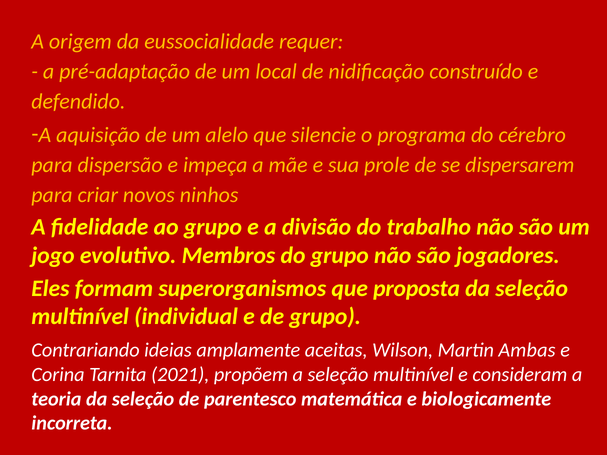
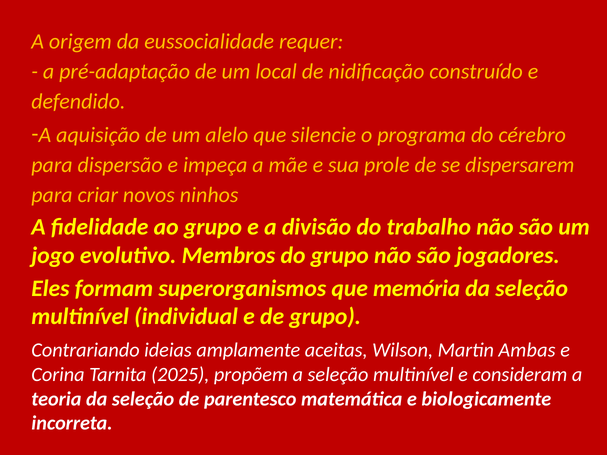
proposta: proposta -> memória
2021: 2021 -> 2025
